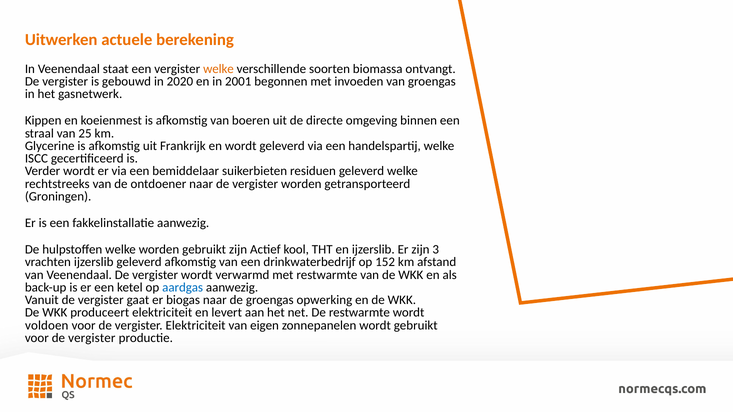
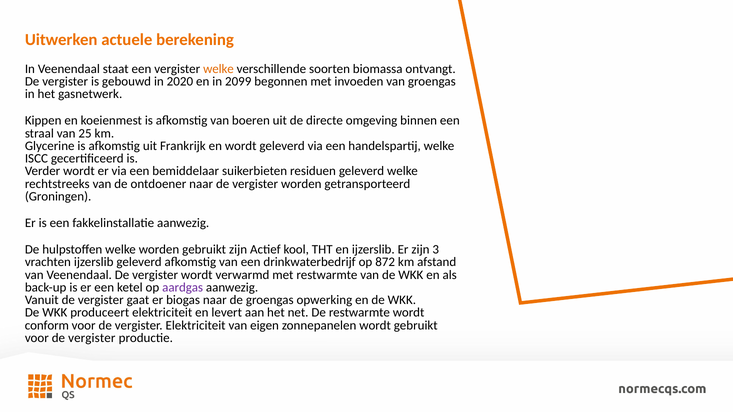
2001: 2001 -> 2099
152: 152 -> 872
aardgas colour: blue -> purple
voldoen: voldoen -> conform
